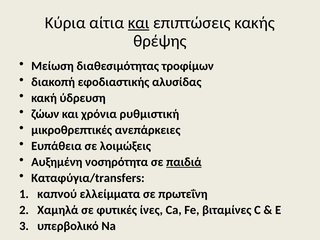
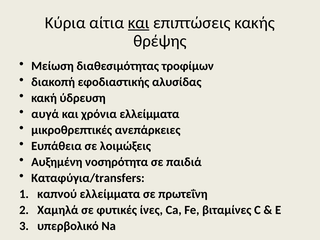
ζώων: ζώων -> αυγά
χρόνια ρυθμιστική: ρυθμιστική -> ελλείμματα
παιδιά underline: present -> none
